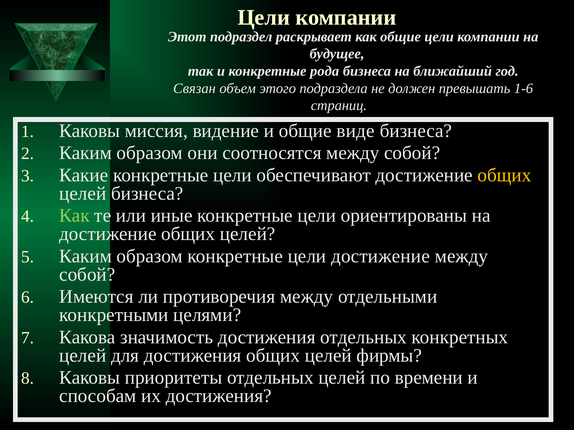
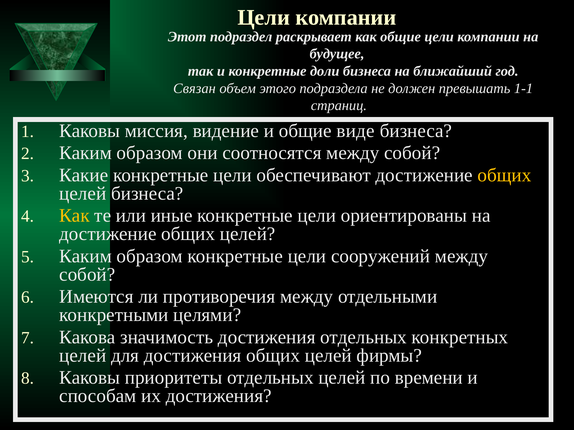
рода: рода -> доли
1-6: 1-6 -> 1-1
Как at (74, 216) colour: light green -> yellow
цели достижение: достижение -> сооружений
